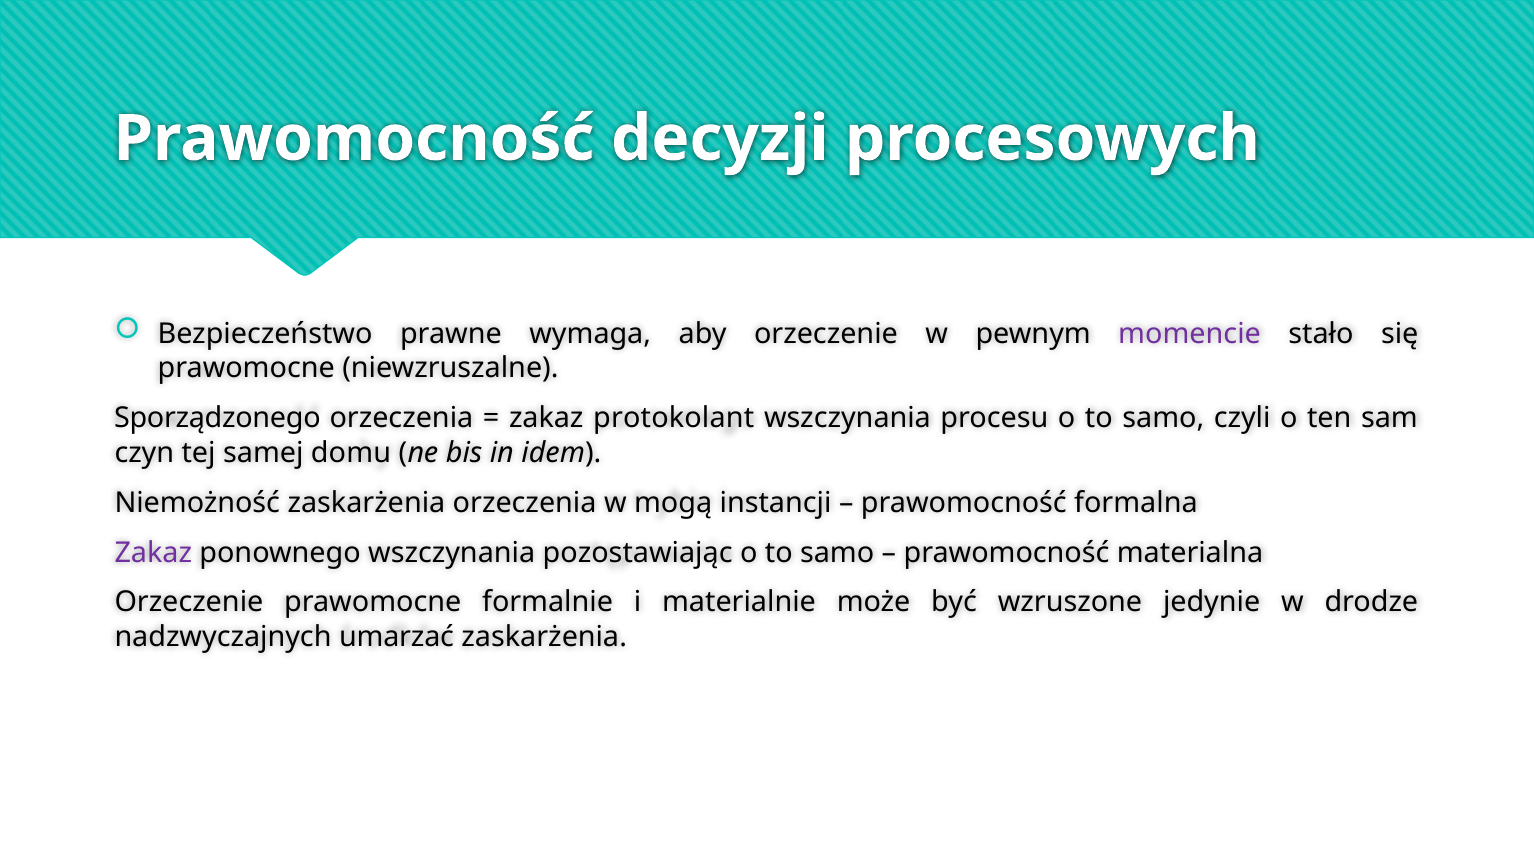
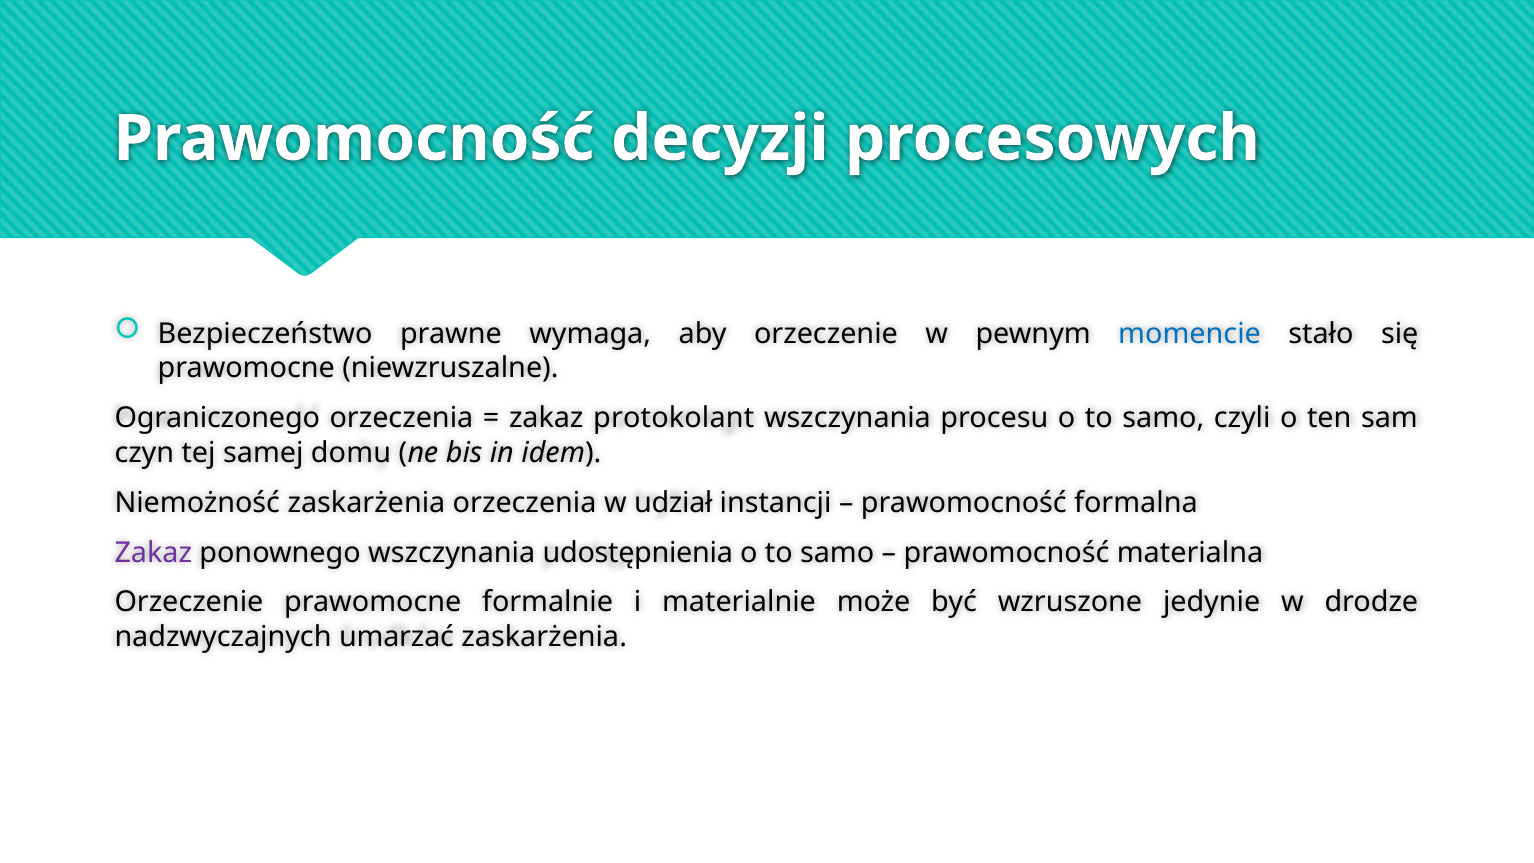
momencie colour: purple -> blue
Sporządzonego: Sporządzonego -> Ograniczonego
mogą: mogą -> udział
pozostawiając: pozostawiając -> udostępnienia
